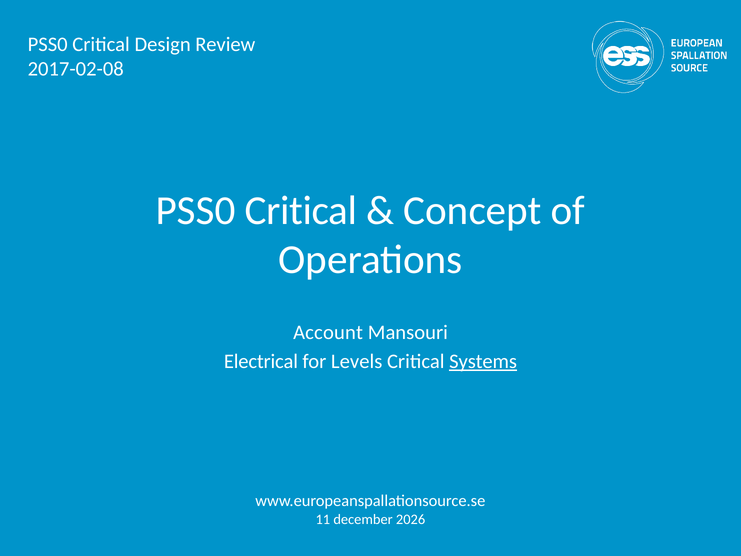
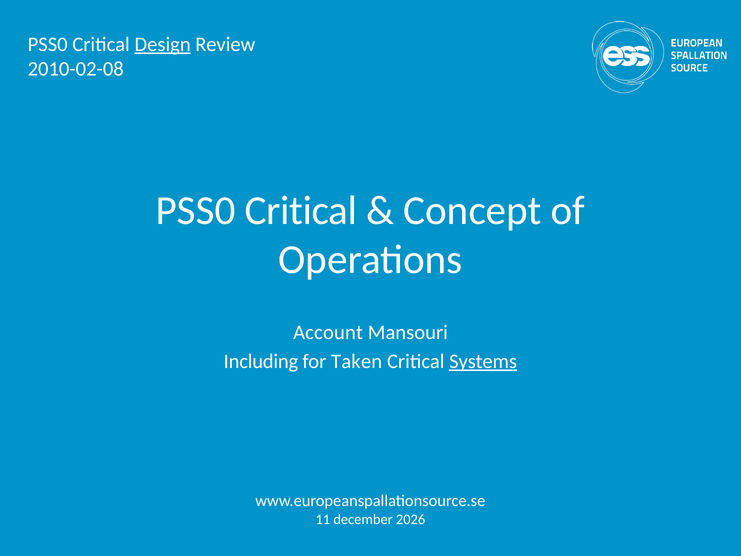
Design underline: none -> present
2017-02-08: 2017-02-08 -> 2010-02-08
Electrical: Electrical -> Including
Levels: Levels -> Taken
